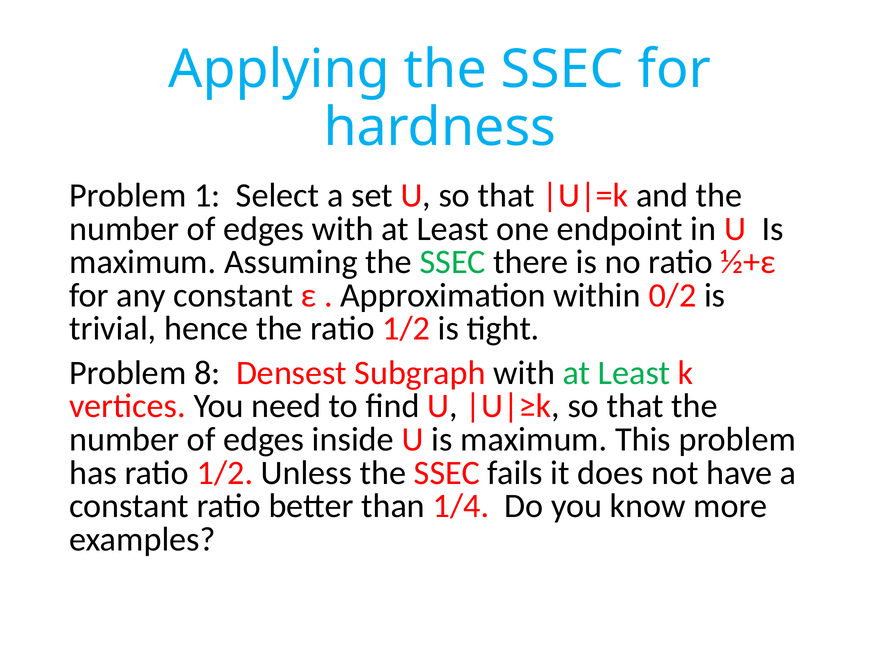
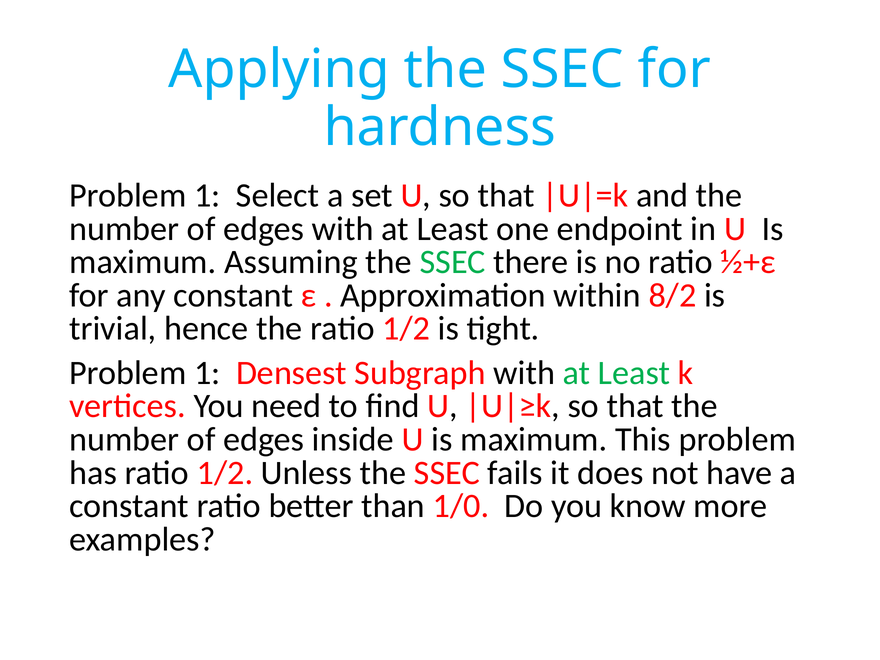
0/2: 0/2 -> 8/2
8 at (207, 373): 8 -> 1
1/4: 1/4 -> 1/0
